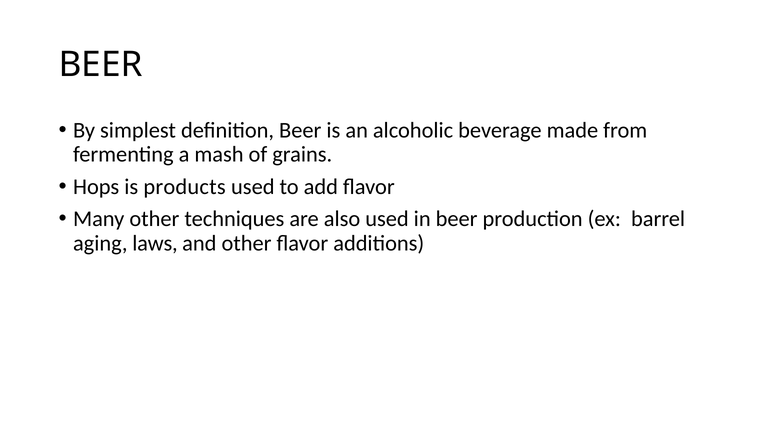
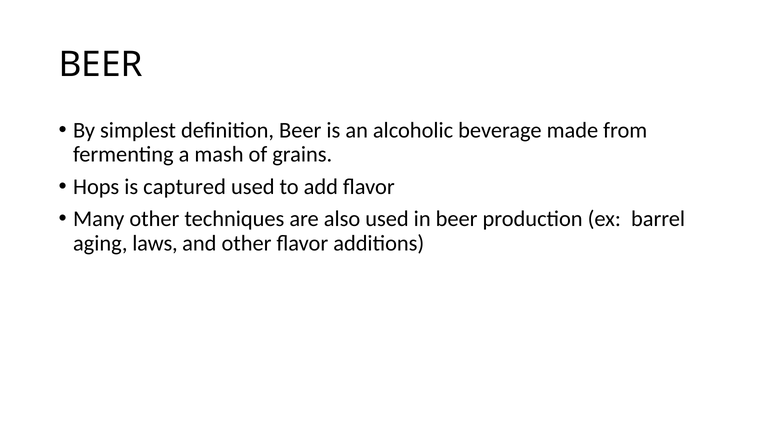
products: products -> captured
